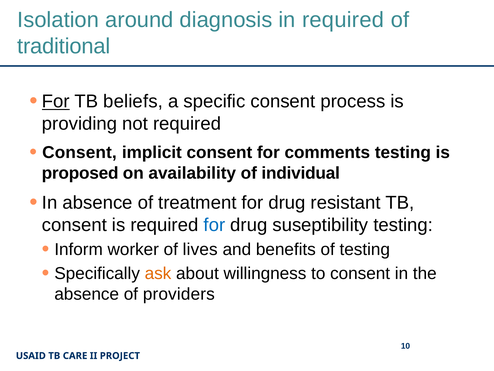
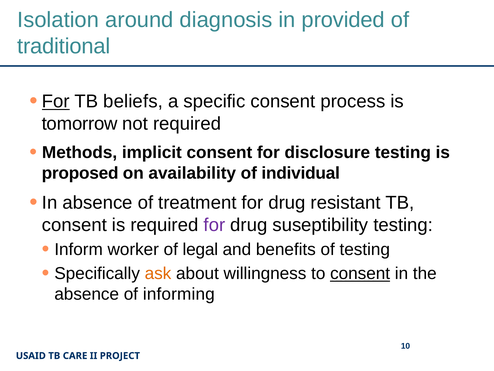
in required: required -> provided
providing: providing -> tomorrow
Consent at (79, 152): Consent -> Methods
comments: comments -> disclosure
for at (214, 225) colour: blue -> purple
lives: lives -> legal
consent at (360, 273) underline: none -> present
providers: providers -> informing
